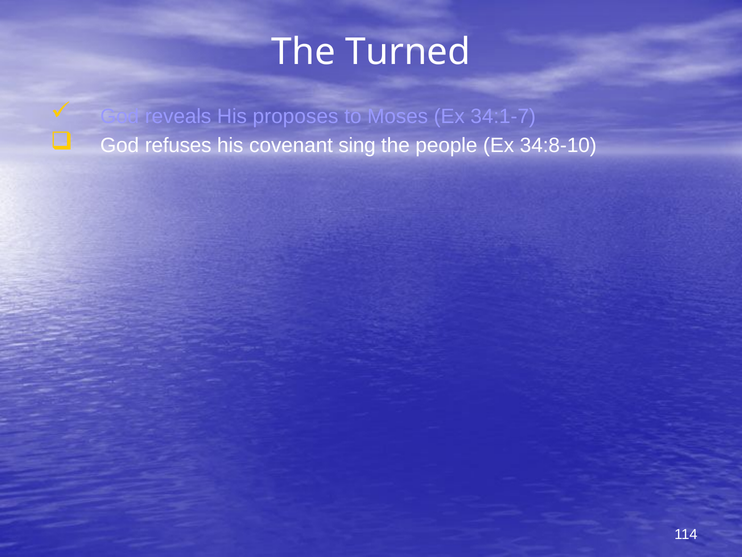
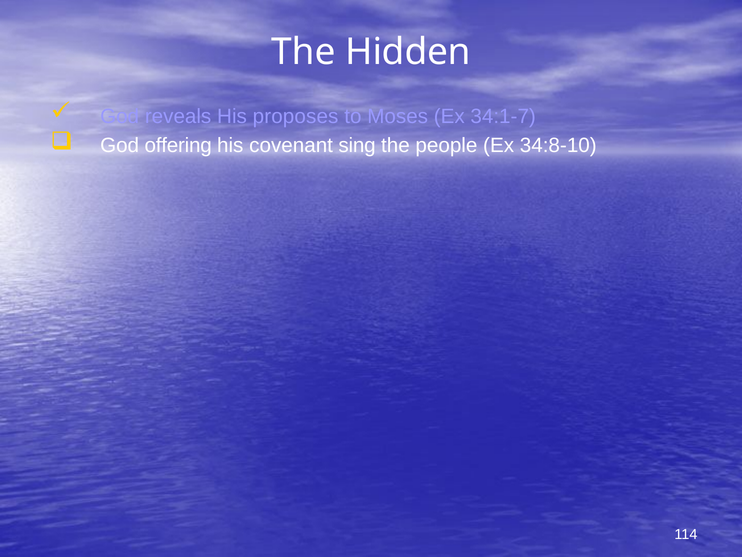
Turned: Turned -> Hidden
refuses: refuses -> offering
